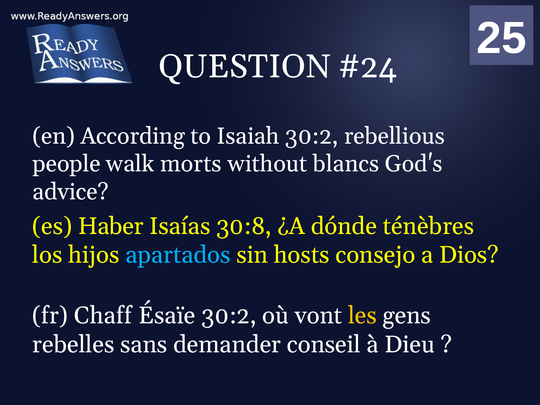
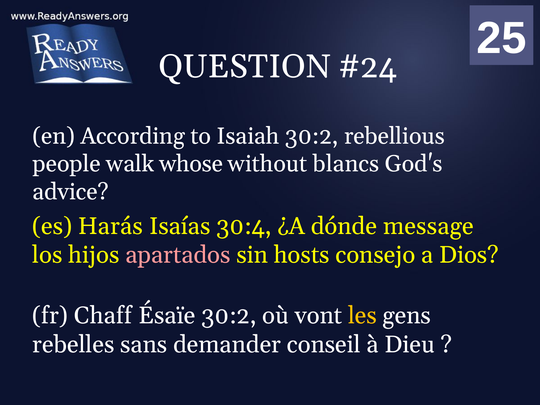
morts: morts -> whose
Haber: Haber -> Harás
30:8: 30:8 -> 30:4
ténèbres: ténèbres -> message
apartados colour: light blue -> pink
